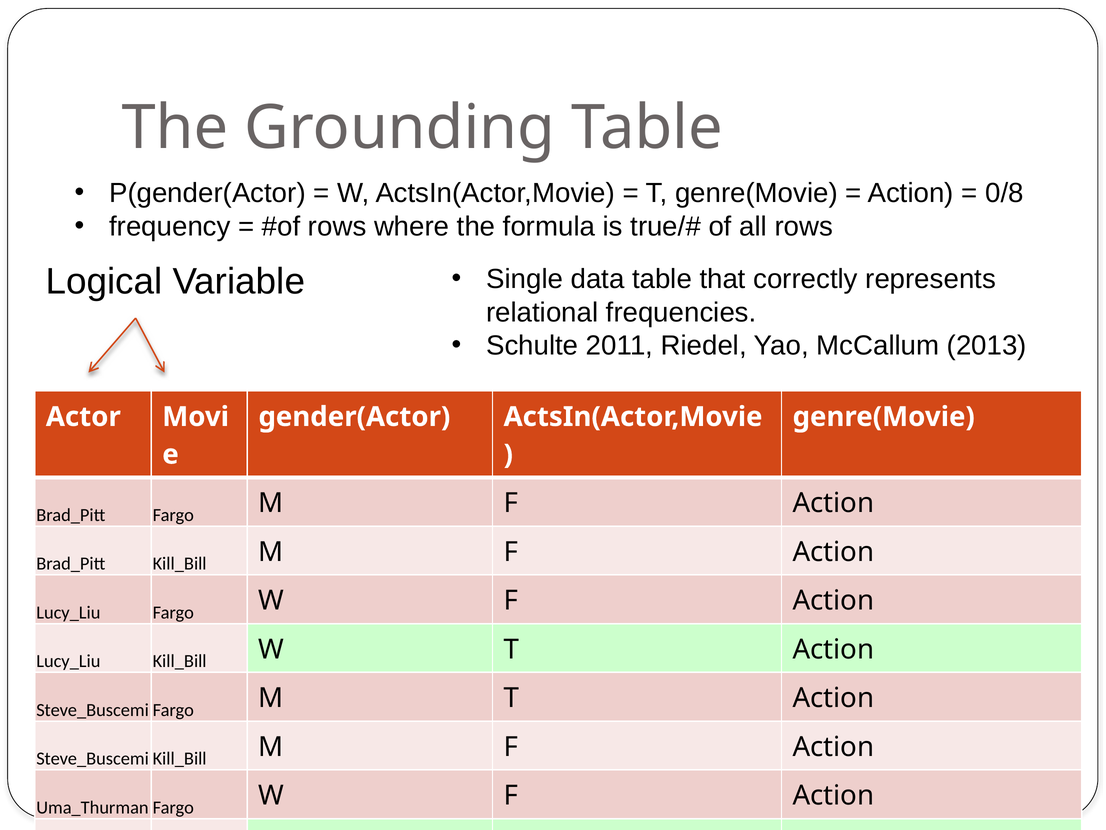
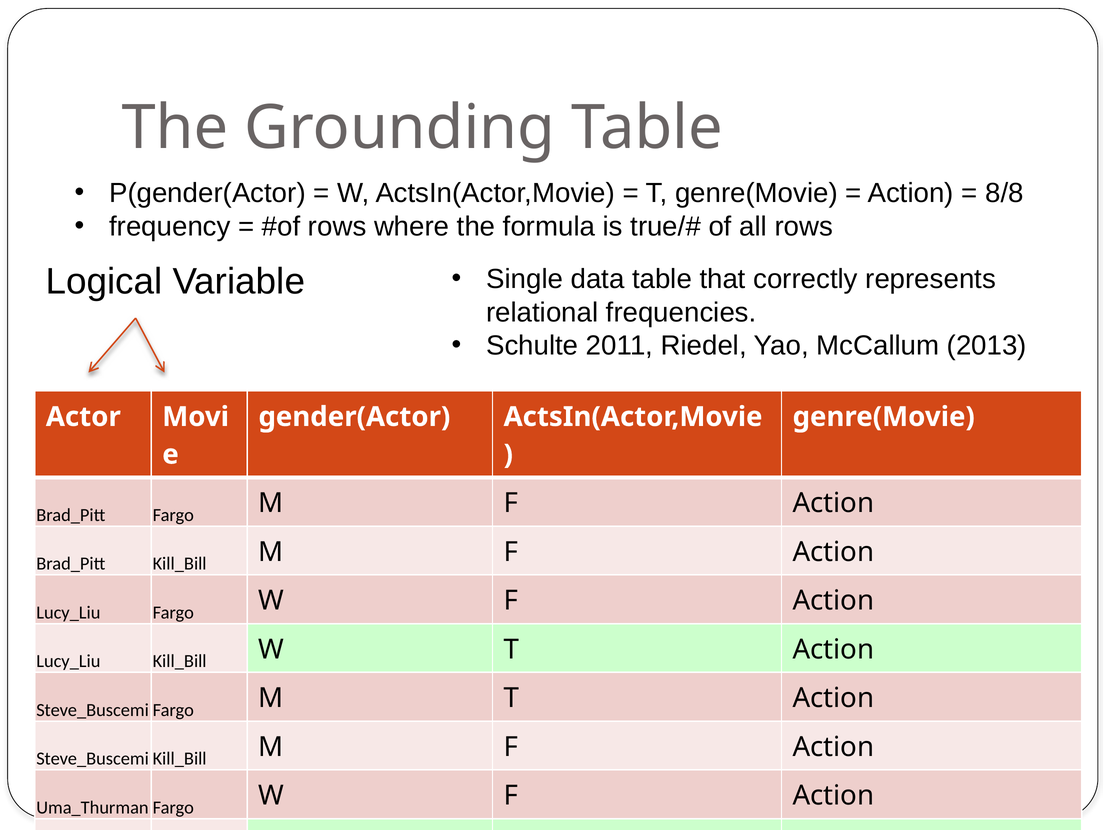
0/8: 0/8 -> 8/8
